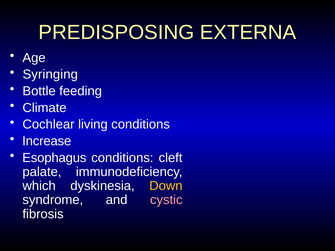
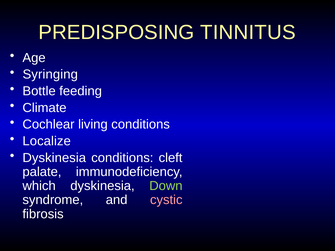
EXTERNA: EXTERNA -> TINNITUS
Increase: Increase -> Localize
Esophagus at (54, 158): Esophagus -> Dyskinesia
Down colour: yellow -> light green
